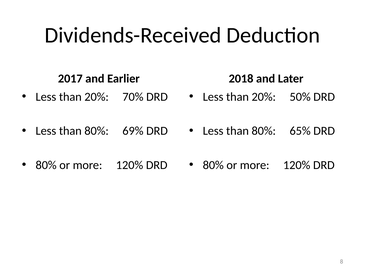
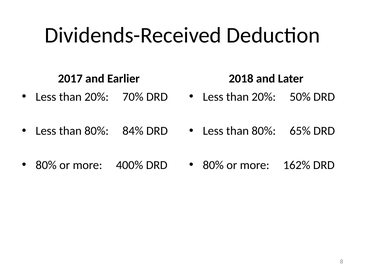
69%: 69% -> 84%
120% at (130, 165): 120% -> 400%
120% at (297, 165): 120% -> 162%
